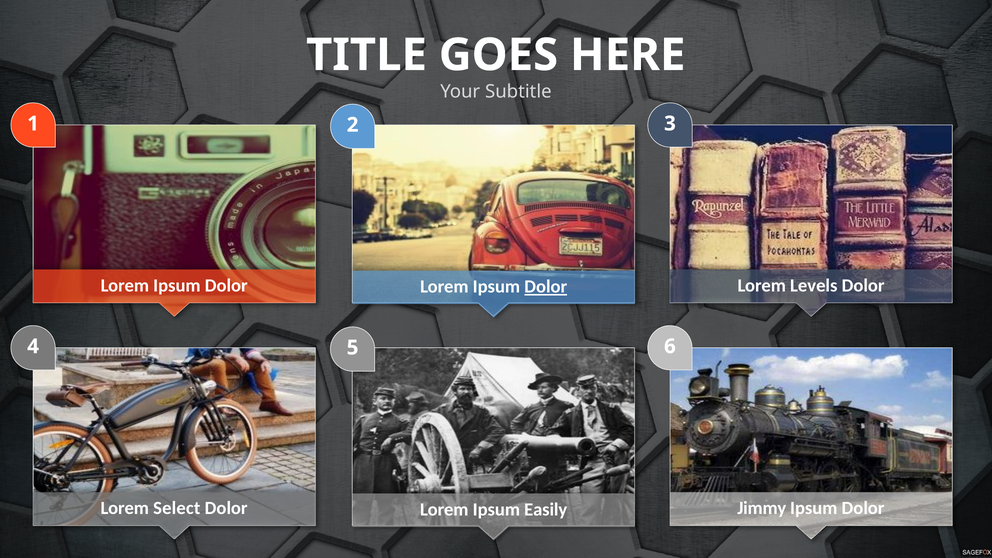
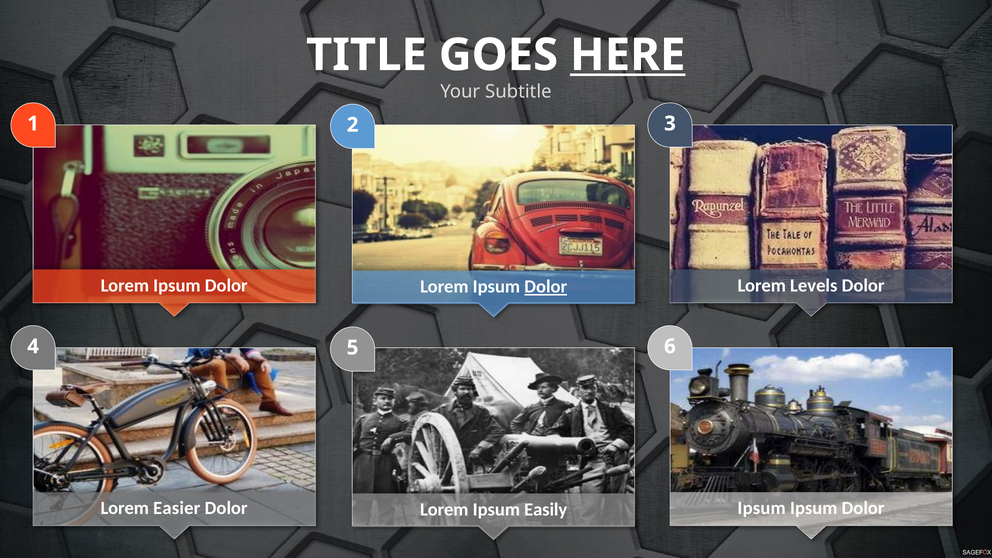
HERE underline: none -> present
Select: Select -> Easier
Jimmy at (762, 508): Jimmy -> Ipsum
